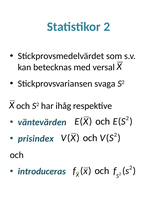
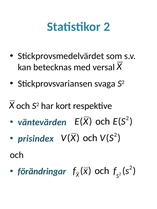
ihåg: ihåg -> kort
introduceras: introduceras -> förändringar
